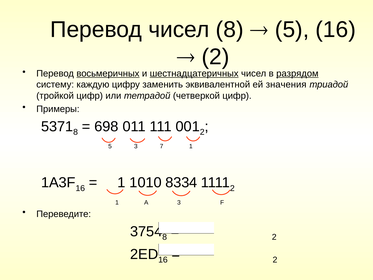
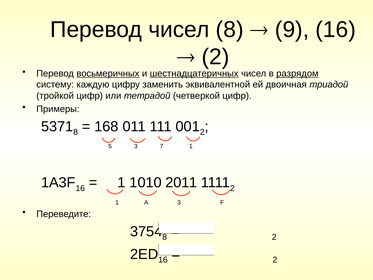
5 at (292, 30): 5 -> 9
значения: значения -> двоичная
698: 698 -> 168
8334: 8334 -> 2011
